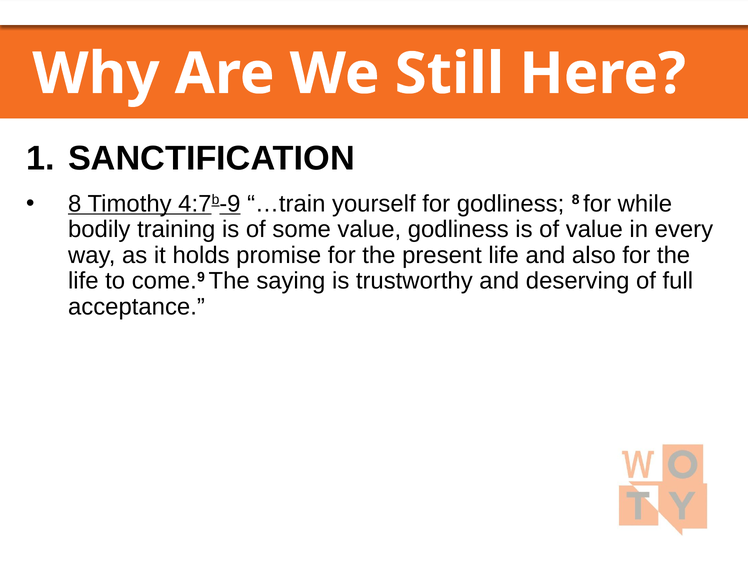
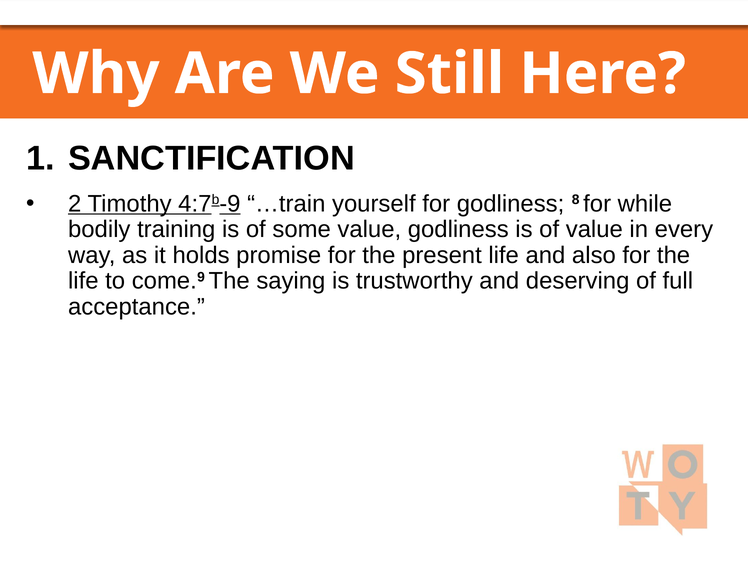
8 at (75, 204): 8 -> 2
